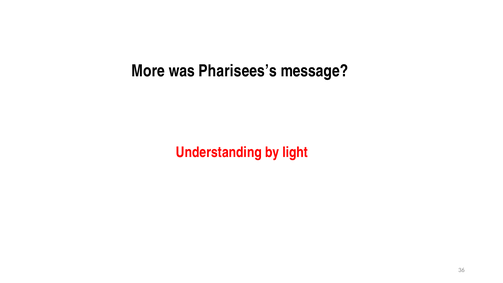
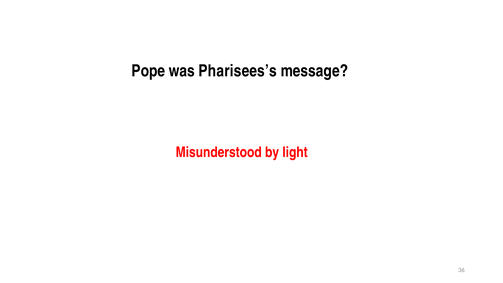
More: More -> Pope
Understanding: Understanding -> Misunderstood
